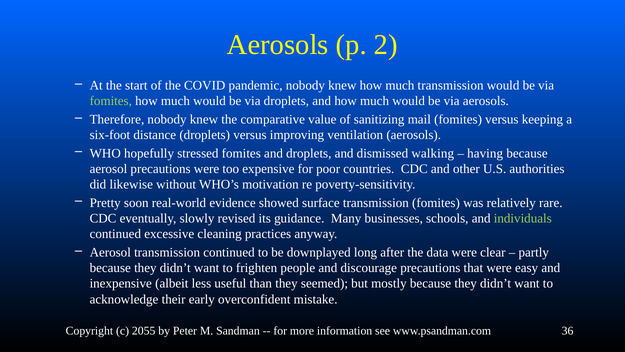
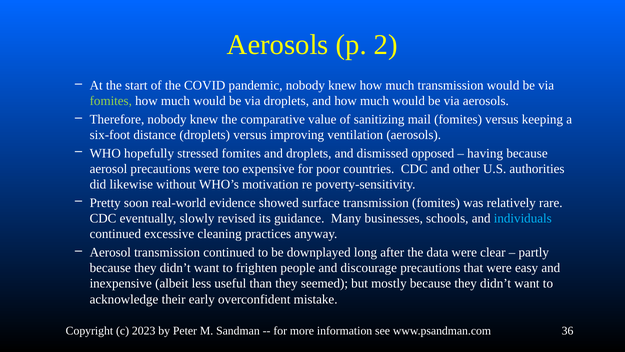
walking: walking -> opposed
individuals colour: light green -> light blue
2055: 2055 -> 2023
